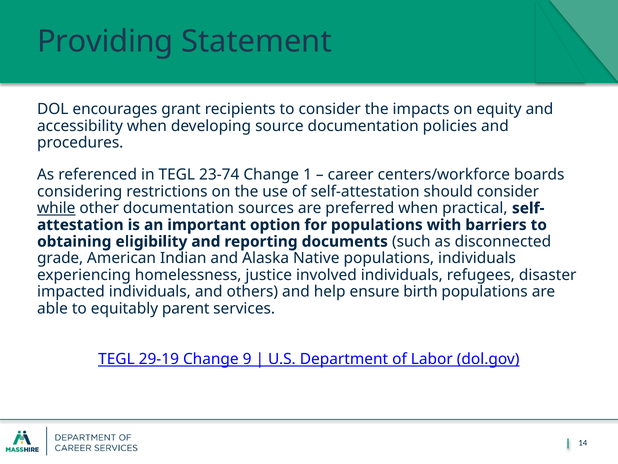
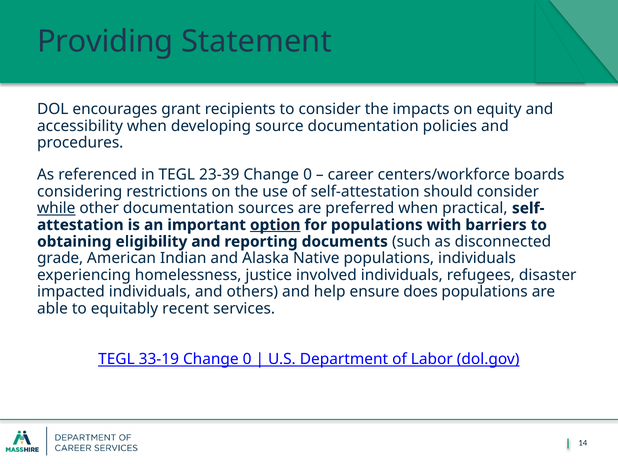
23-74: 23-74 -> 23-39
1 at (308, 175): 1 -> 0
option underline: none -> present
birth: birth -> does
parent: parent -> recent
29-19: 29-19 -> 33-19
9 at (247, 359): 9 -> 0
